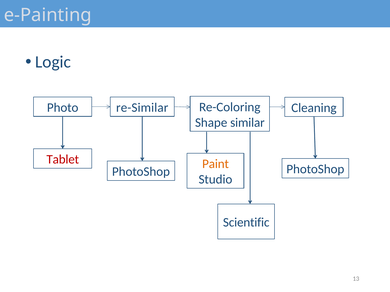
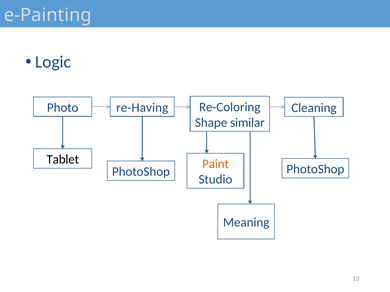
re-Similar: re-Similar -> re-Having
Tablet colour: red -> black
Scientific: Scientific -> Meaning
